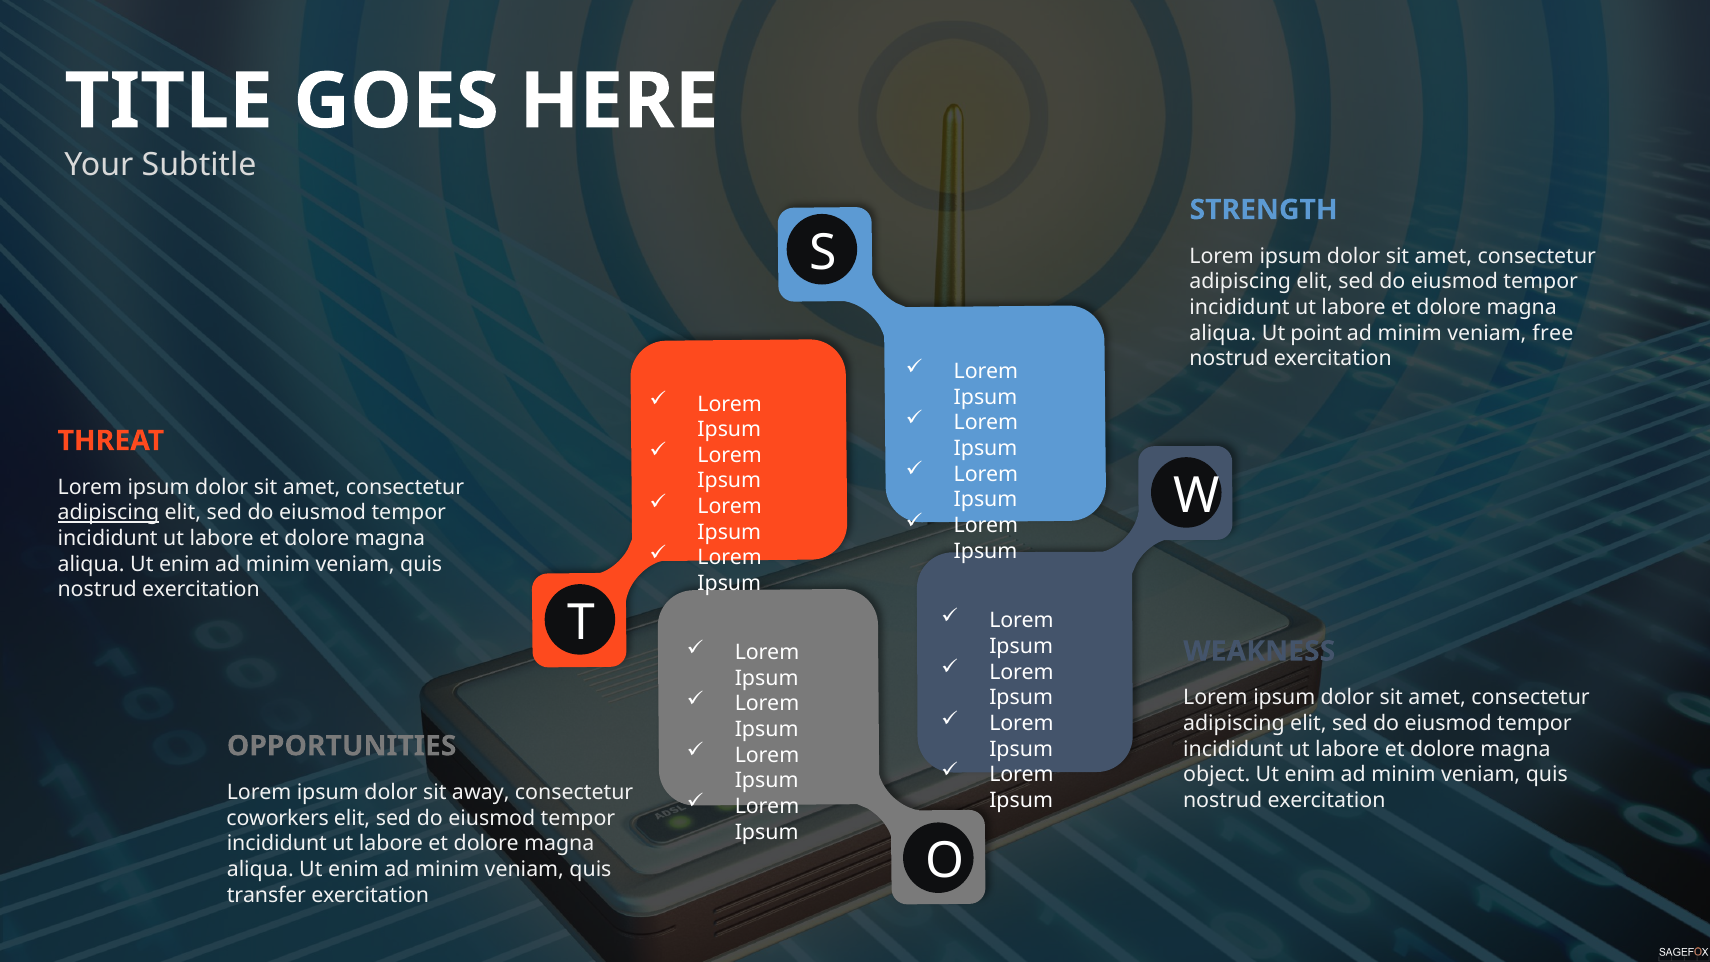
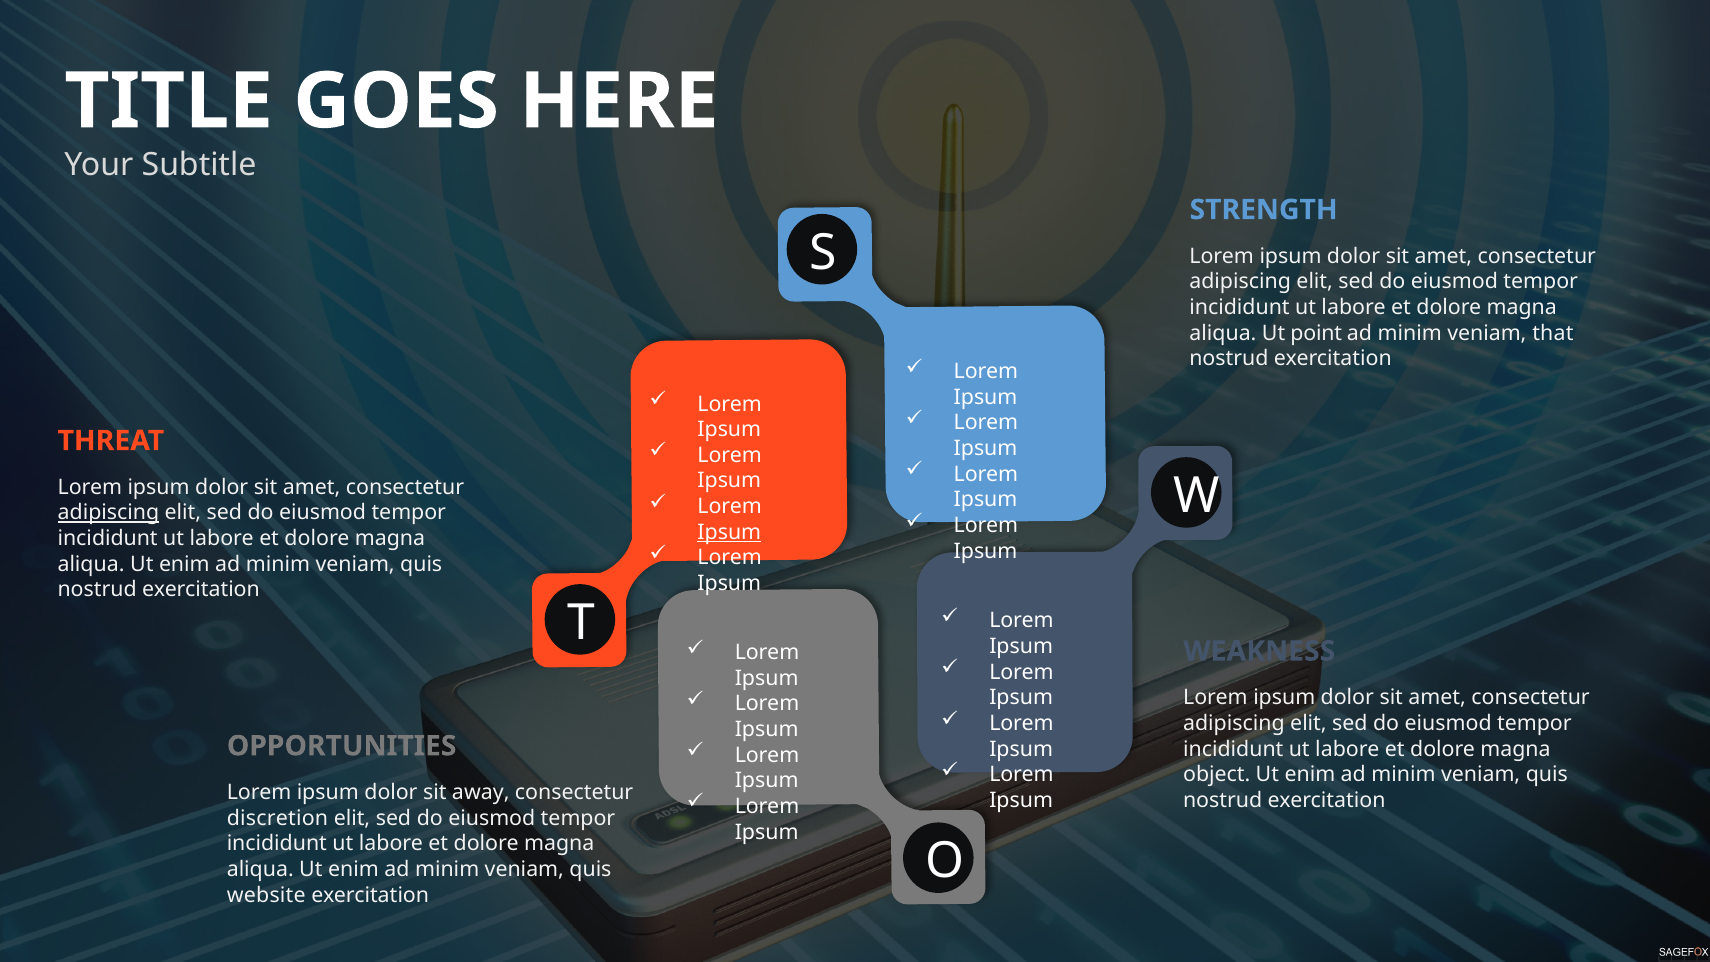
free: free -> that
Ipsum at (729, 532) underline: none -> present
coworkers: coworkers -> discretion
transfer: transfer -> website
